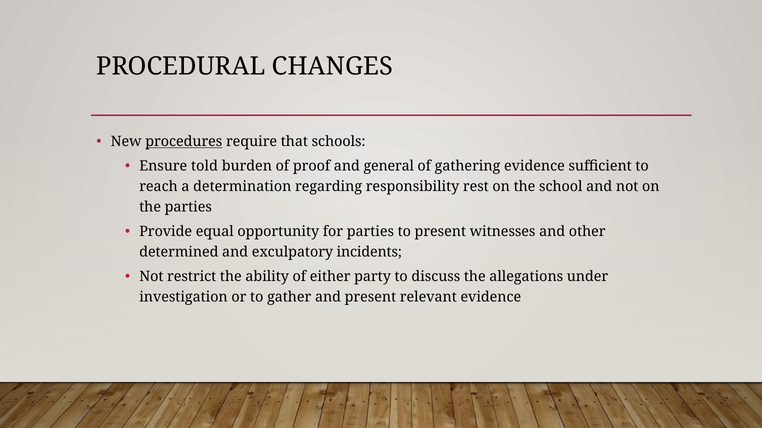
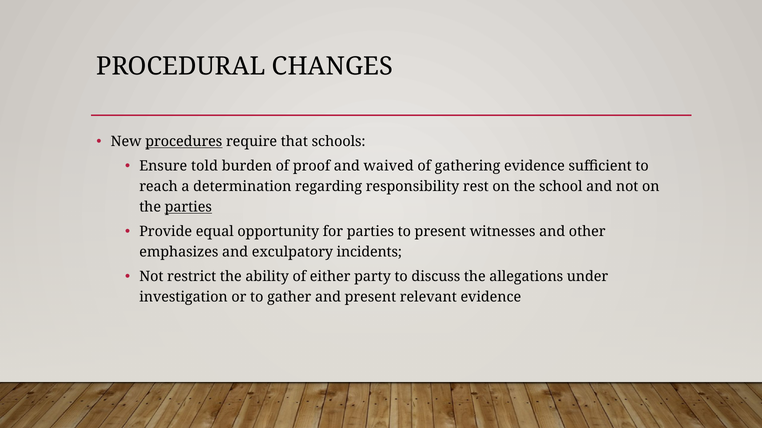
general: general -> waived
parties at (188, 207) underline: none -> present
determined: determined -> emphasizes
